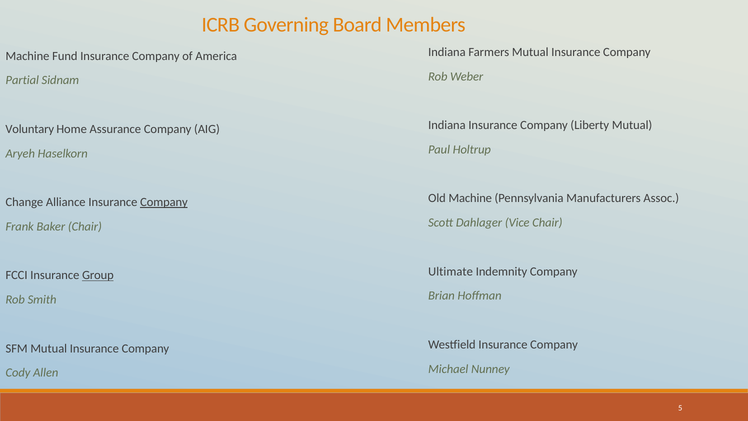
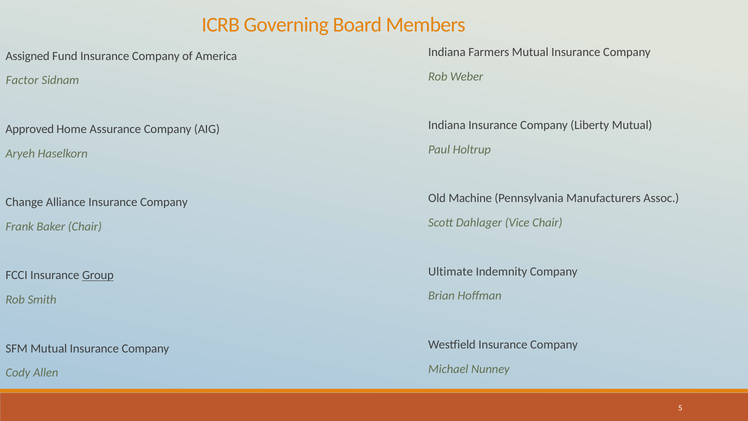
Machine at (27, 56): Machine -> Assigned
Partial: Partial -> Factor
Voluntary: Voluntary -> Approved
Company at (164, 202) underline: present -> none
